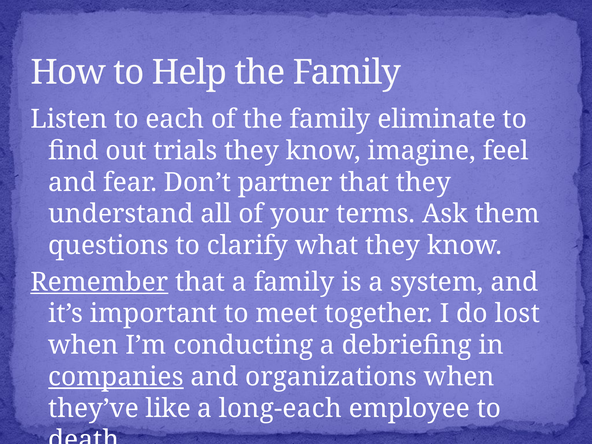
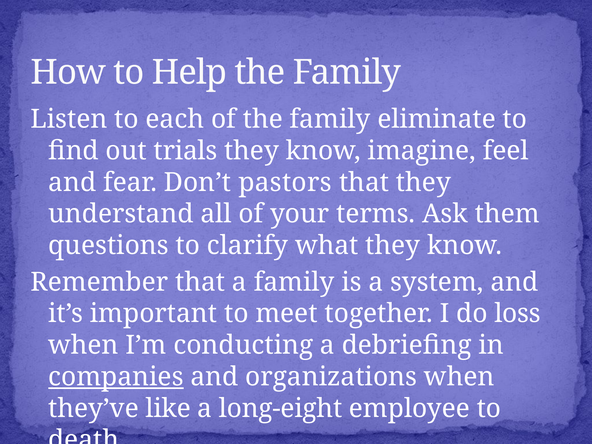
partner: partner -> pastors
Remember underline: present -> none
lost: lost -> loss
long-each: long-each -> long-eight
